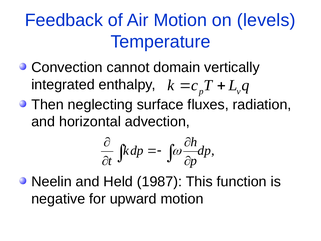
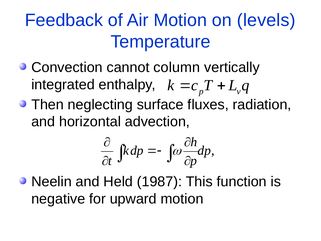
domain: domain -> column
